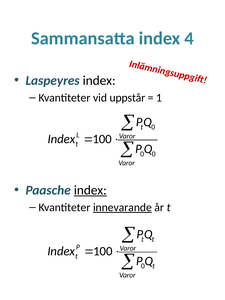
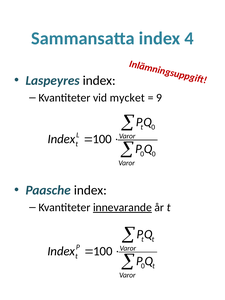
uppstår: uppstår -> mycket
1: 1 -> 9
index at (90, 190) underline: present -> none
